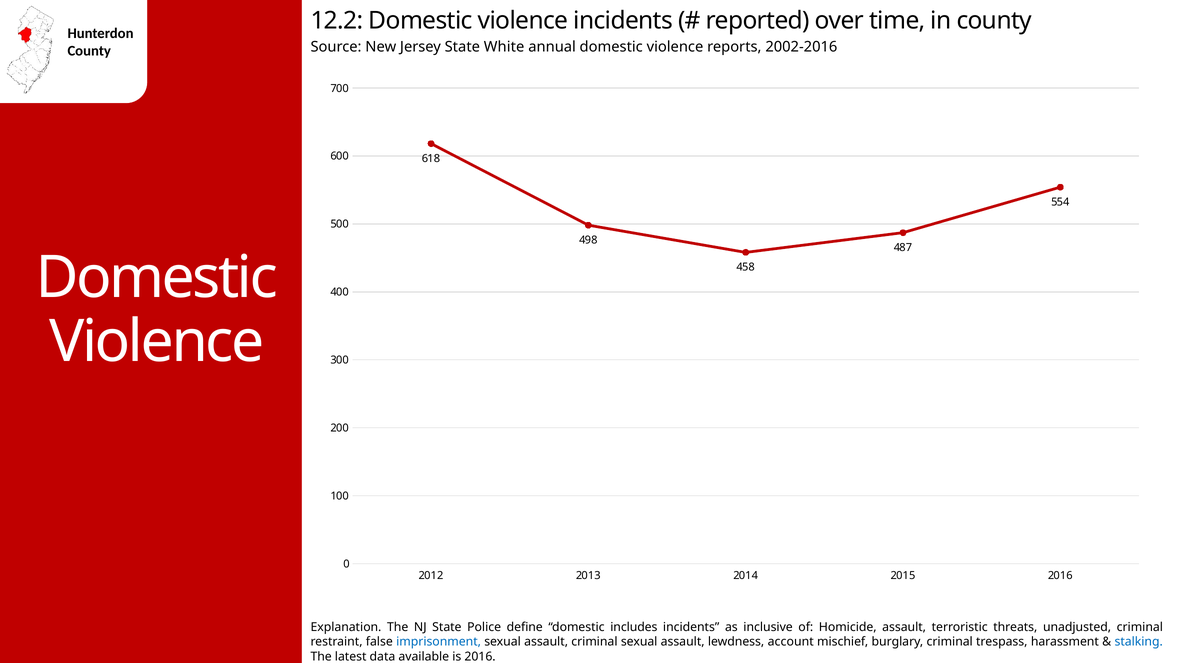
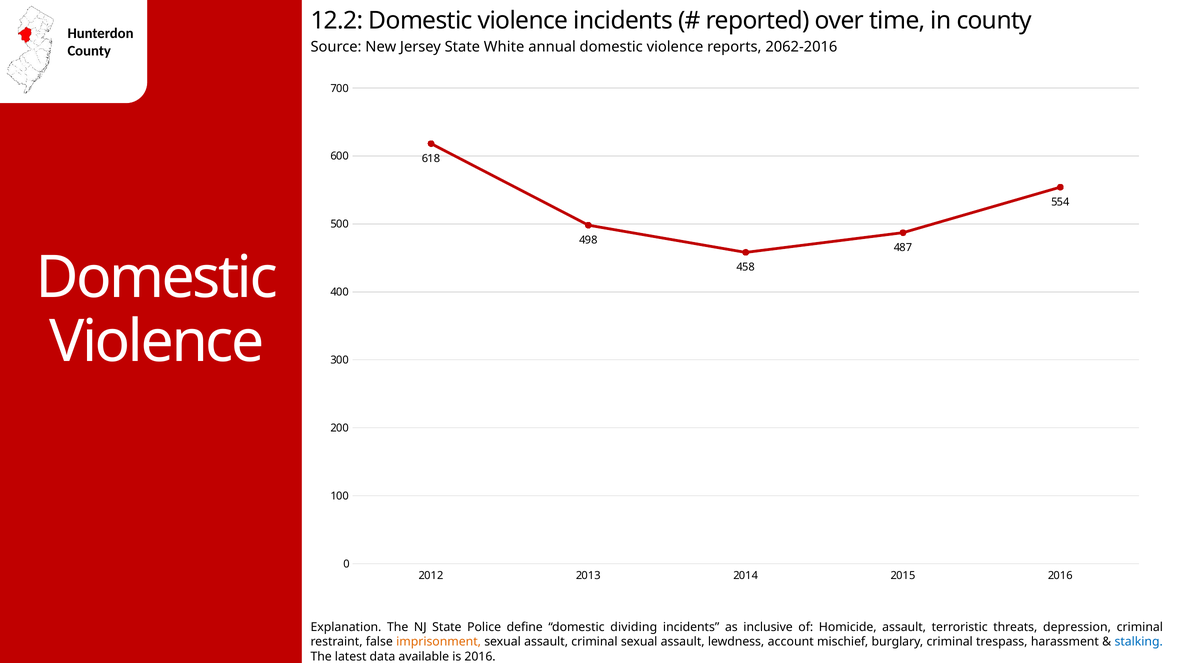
2002-2016: 2002-2016 -> 2062-2016
includes: includes -> dividing
unadjusted: unadjusted -> depression
imprisonment colour: blue -> orange
